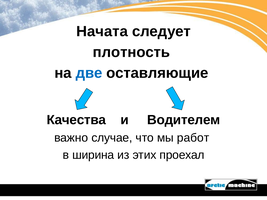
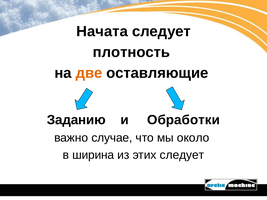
две colour: blue -> orange
Качества: Качества -> Заданию
Водителем: Водителем -> Обработки
работ: работ -> около
этих проехал: проехал -> следует
